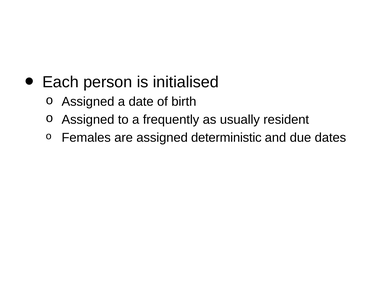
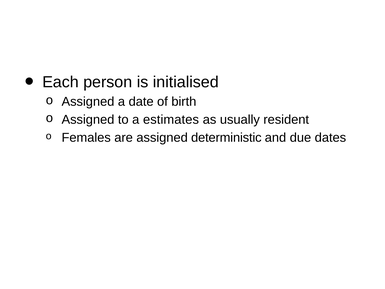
frequently: frequently -> estimates
